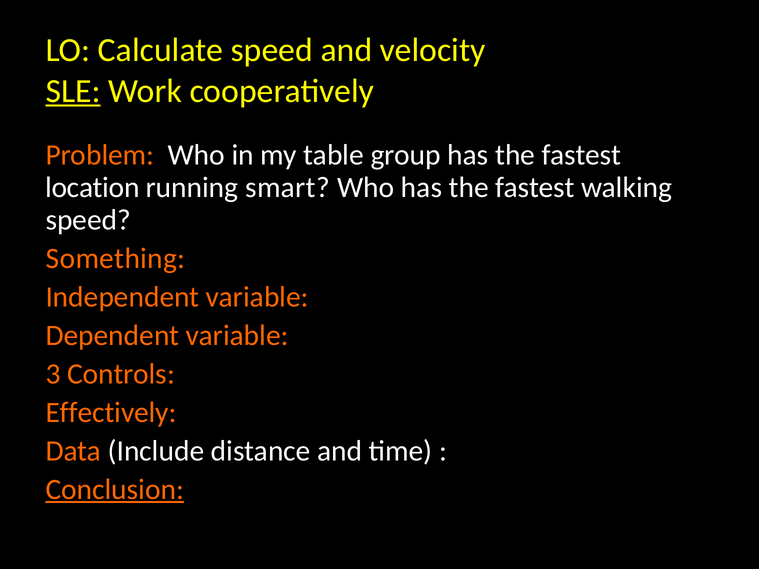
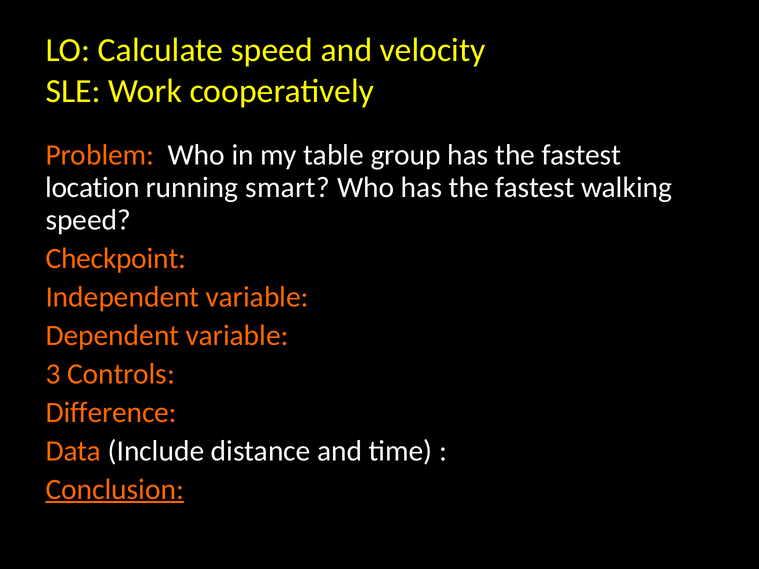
SLE underline: present -> none
Something: Something -> Checkpoint
Effectively: Effectively -> Difference
